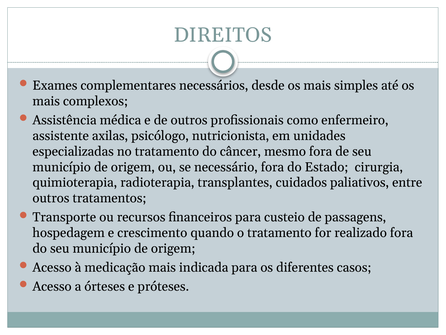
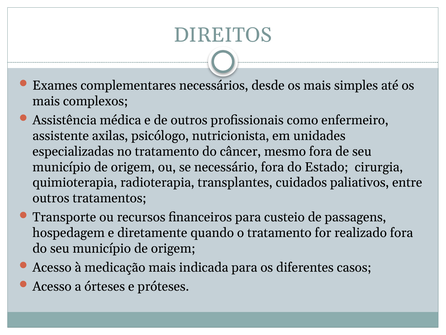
crescimento: crescimento -> diretamente
